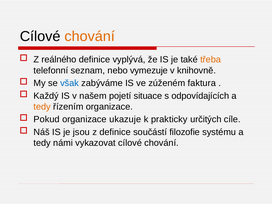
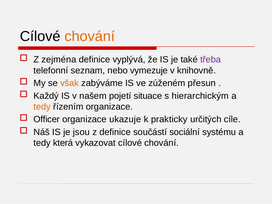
reálného: reálného -> zejména
třeba colour: orange -> purple
však colour: blue -> orange
faktura: faktura -> přesun
odpovídajících: odpovídajících -> hierarchickým
Pokud: Pokud -> Officer
filozofie: filozofie -> sociální
námi: námi -> která
